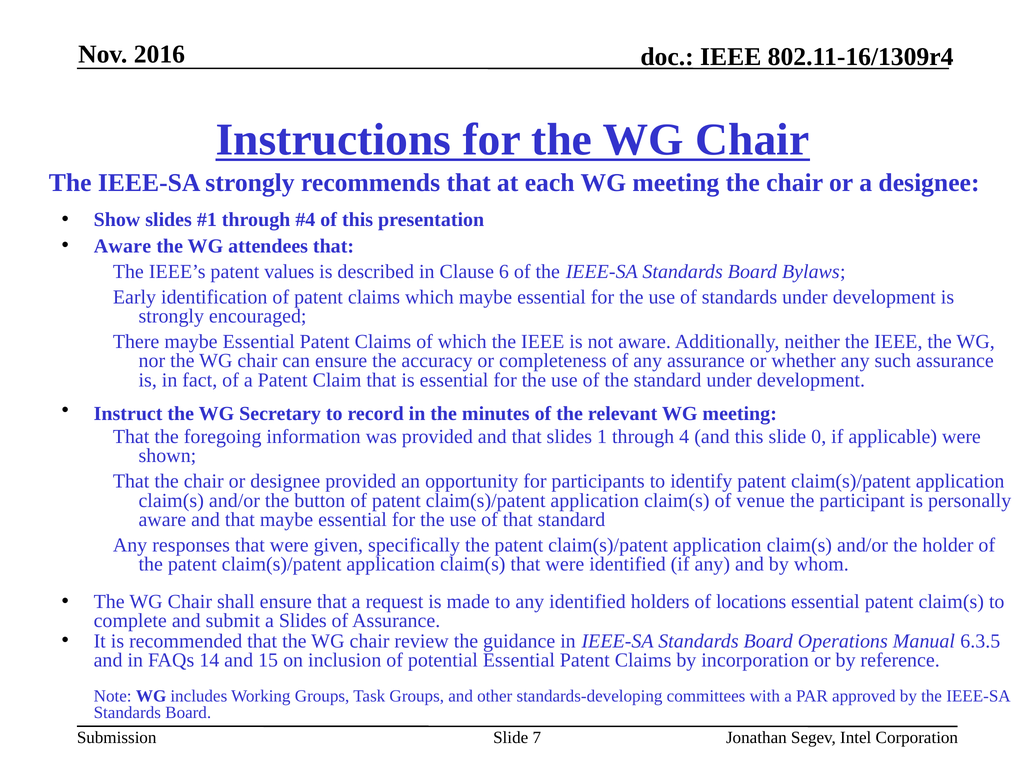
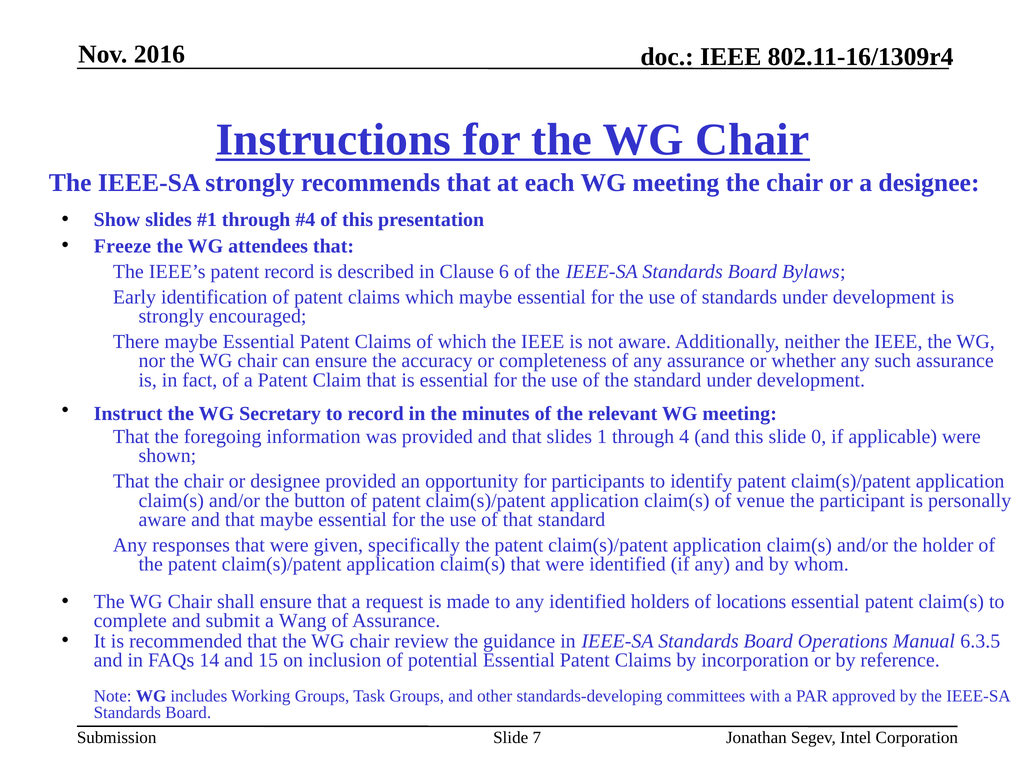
Aware at (122, 246): Aware -> Freeze
patent values: values -> record
a Slides: Slides -> Wang
